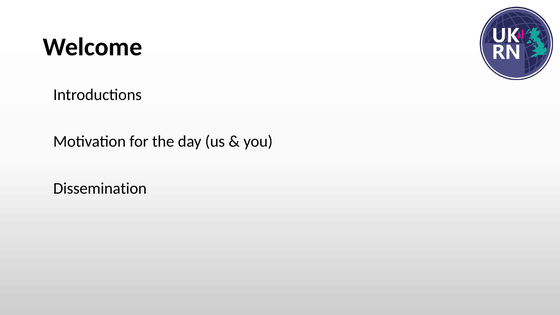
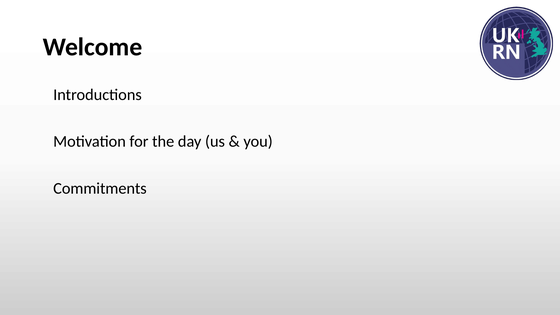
Dissemination: Dissemination -> Commitments
